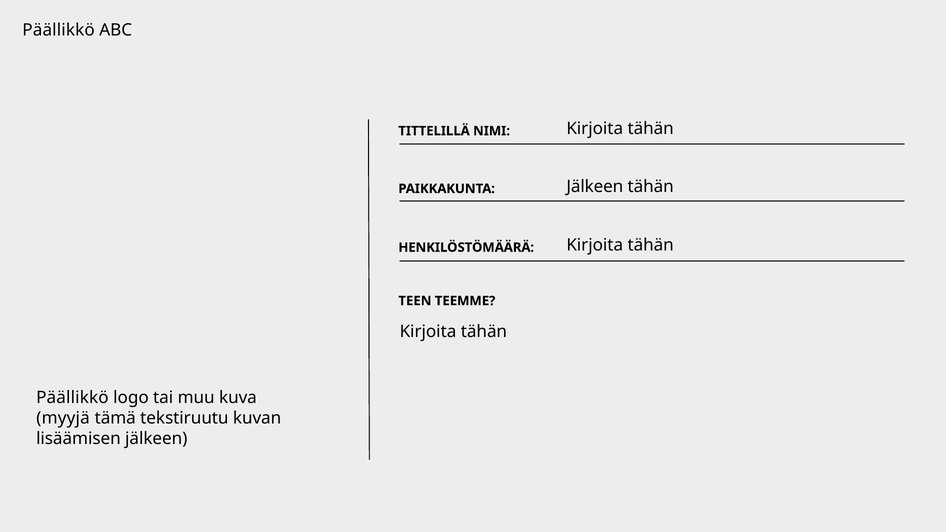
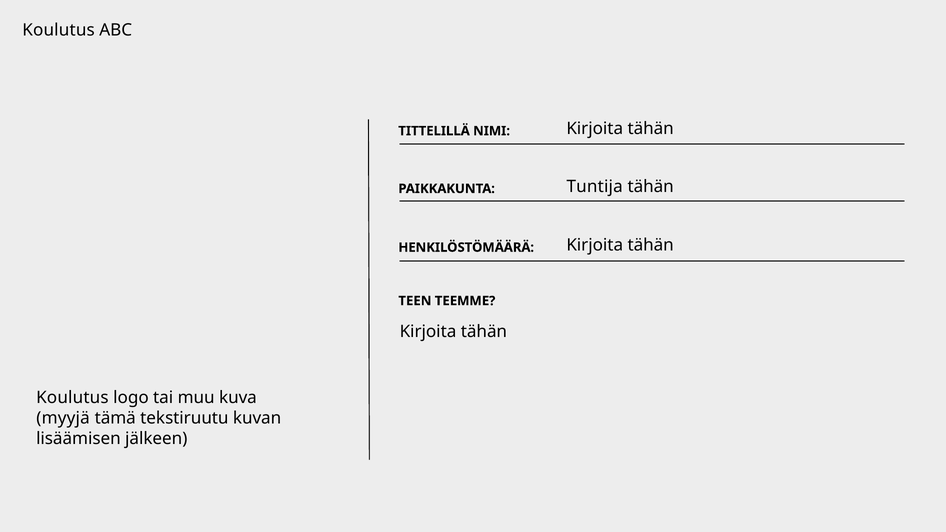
Päällikkö at (59, 30): Päällikkö -> Koulutus
Jälkeen at (595, 187): Jälkeen -> Tuntija
Päällikkö at (72, 398): Päällikkö -> Koulutus
